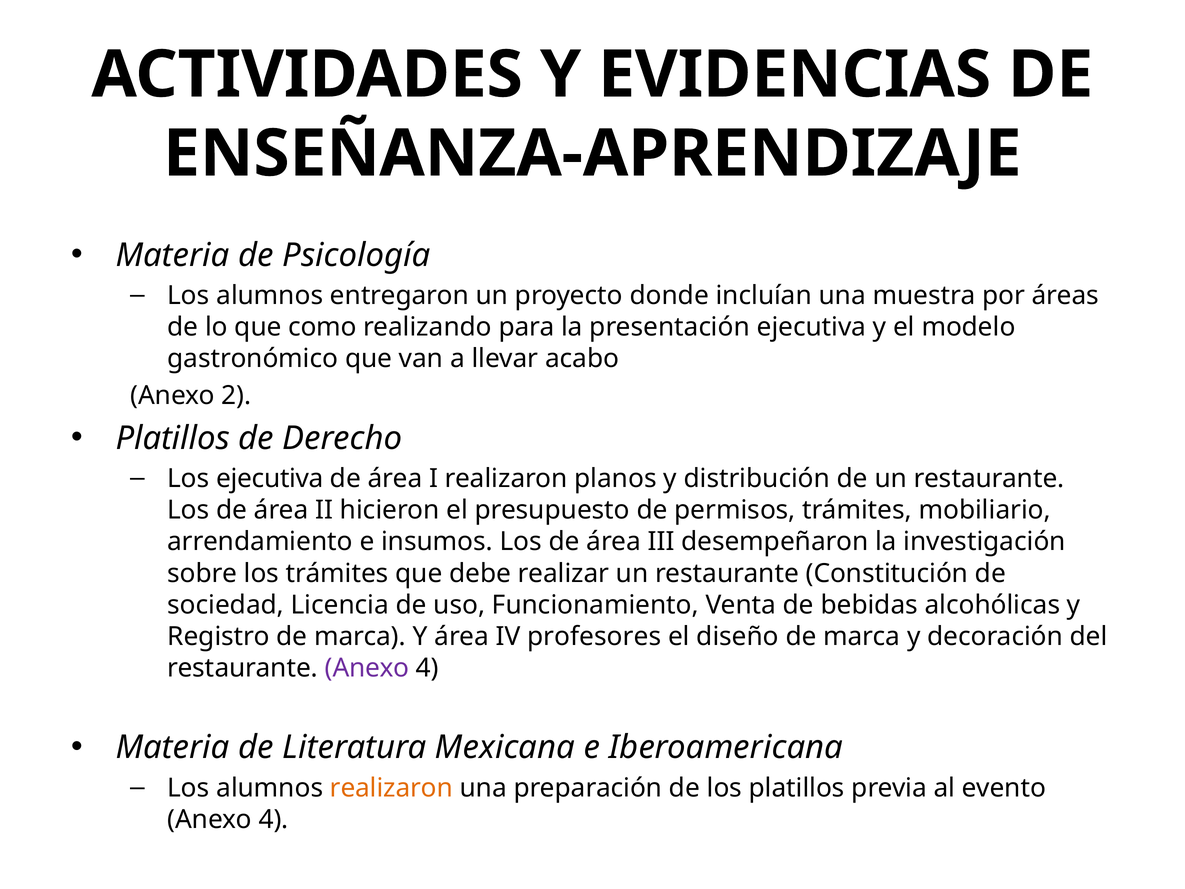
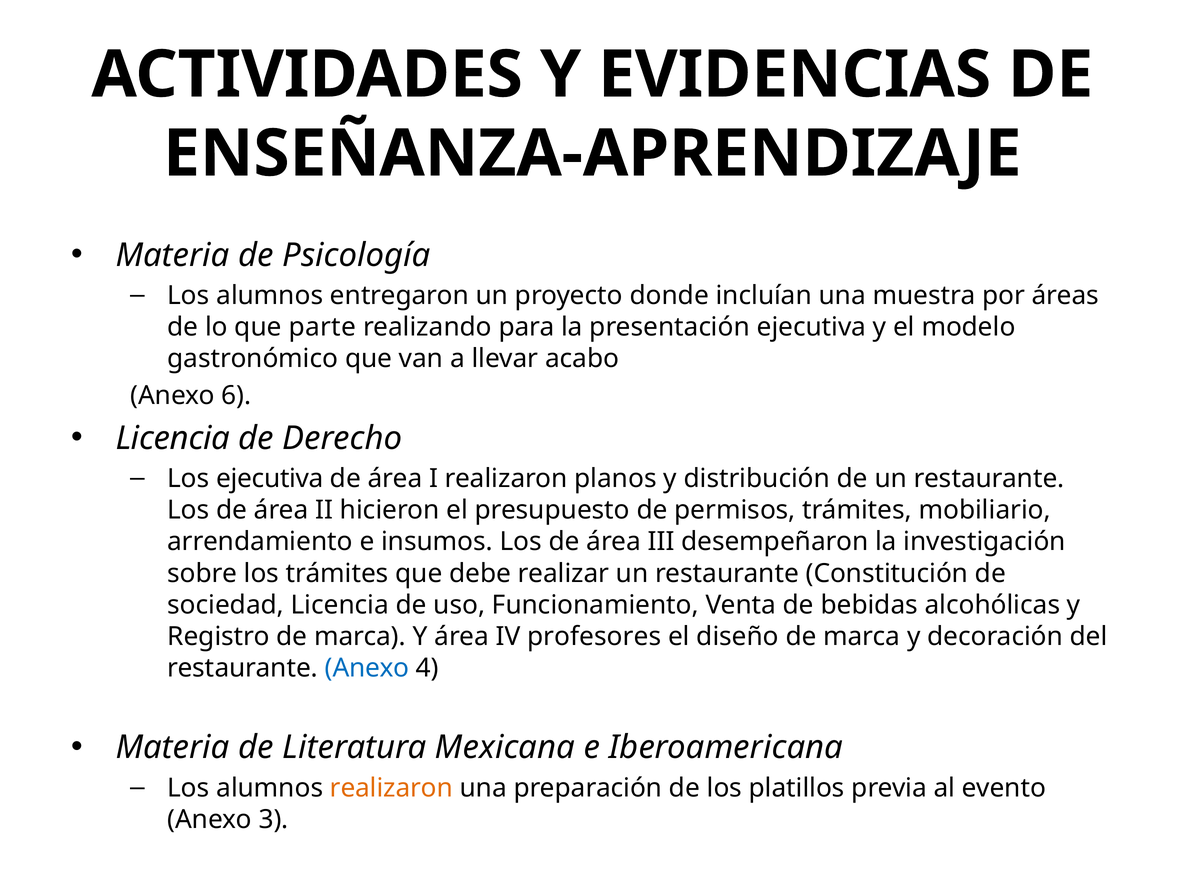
como: como -> parte
2: 2 -> 6
Platillos at (173, 438): Platillos -> Licencia
Anexo at (367, 668) colour: purple -> blue
4 at (273, 819): 4 -> 3
